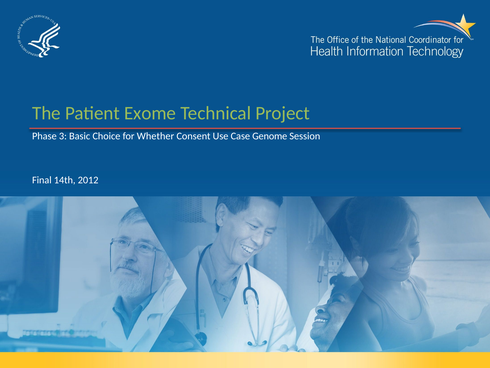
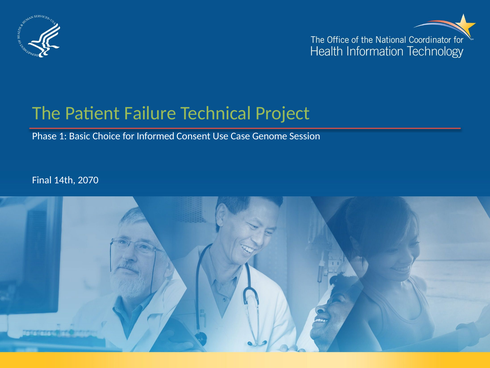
Exome: Exome -> Failure
3: 3 -> 1
Whether: Whether -> Informed
2012: 2012 -> 2070
